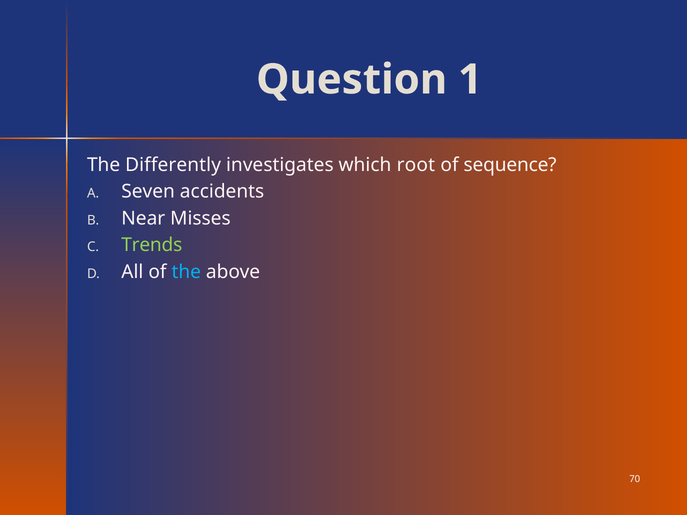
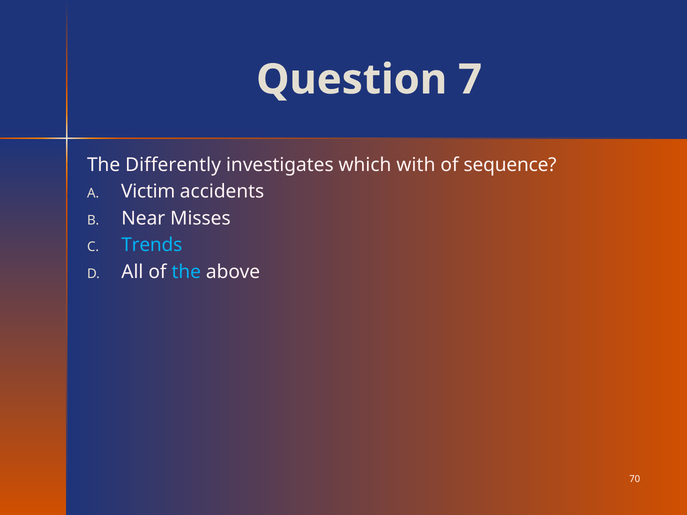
1: 1 -> 7
root: root -> with
Seven: Seven -> Victim
Trends colour: light green -> light blue
